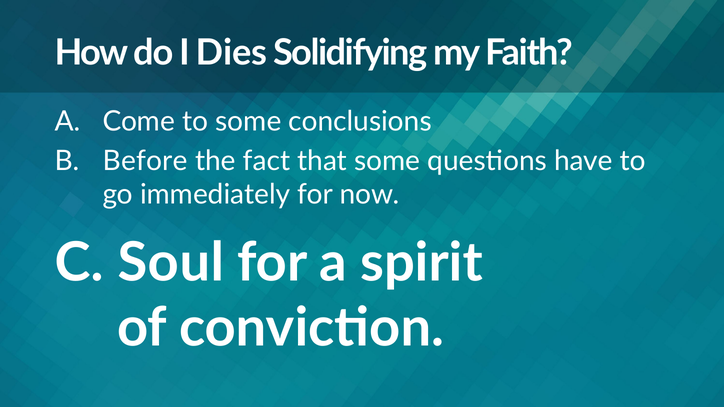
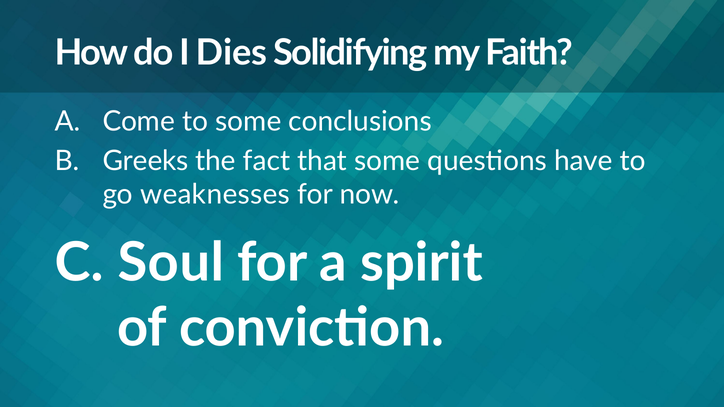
Before: Before -> Greeks
immediately: immediately -> weaknesses
